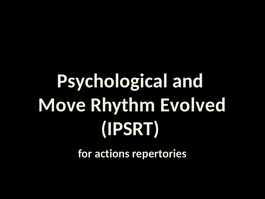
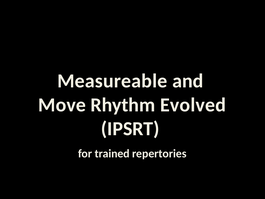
Psychological: Psychological -> Measureable
actions: actions -> trained
